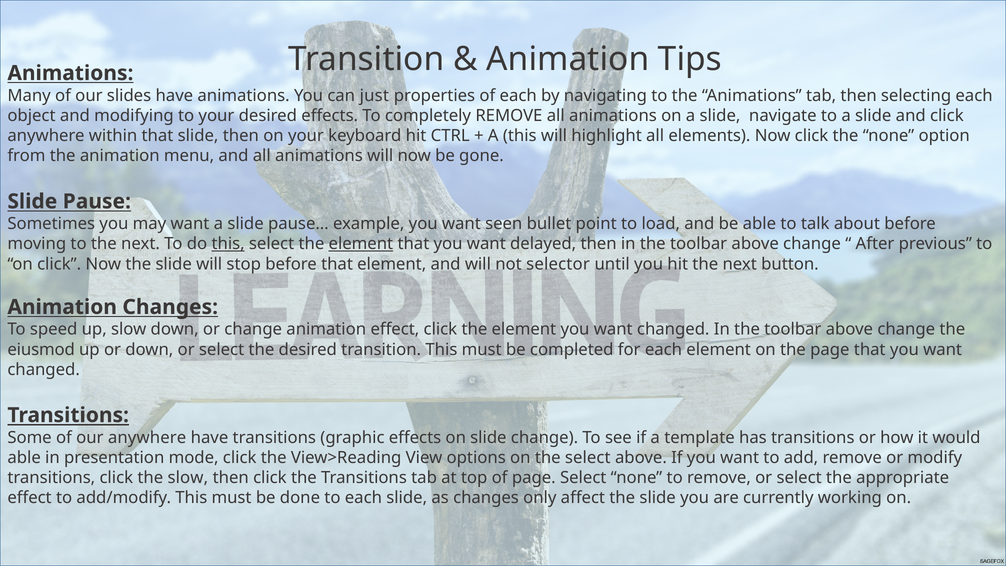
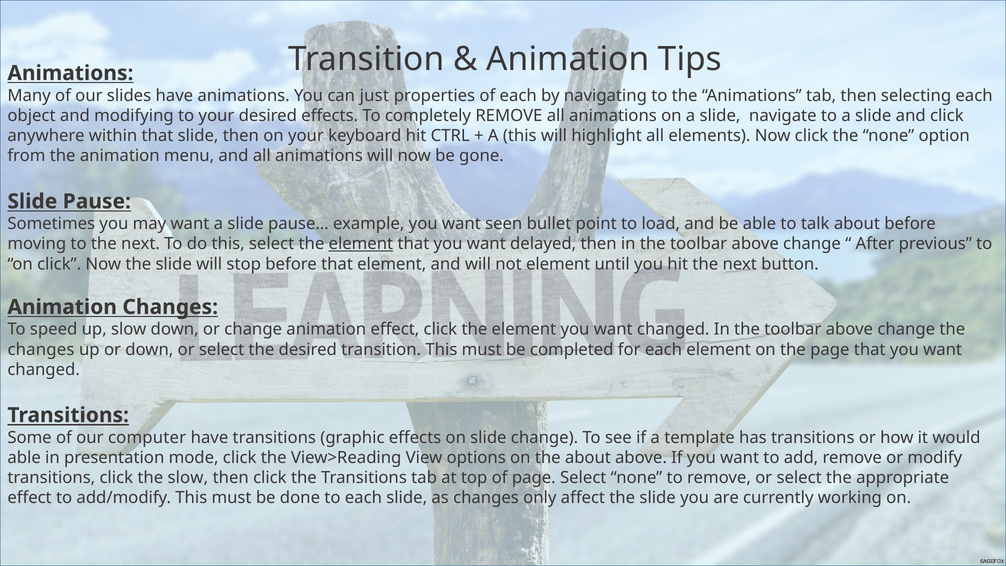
this at (228, 244) underline: present -> none
not selector: selector -> element
eiusmod at (41, 349): eiusmod -> changes
our anywhere: anywhere -> computer
the select: select -> about
